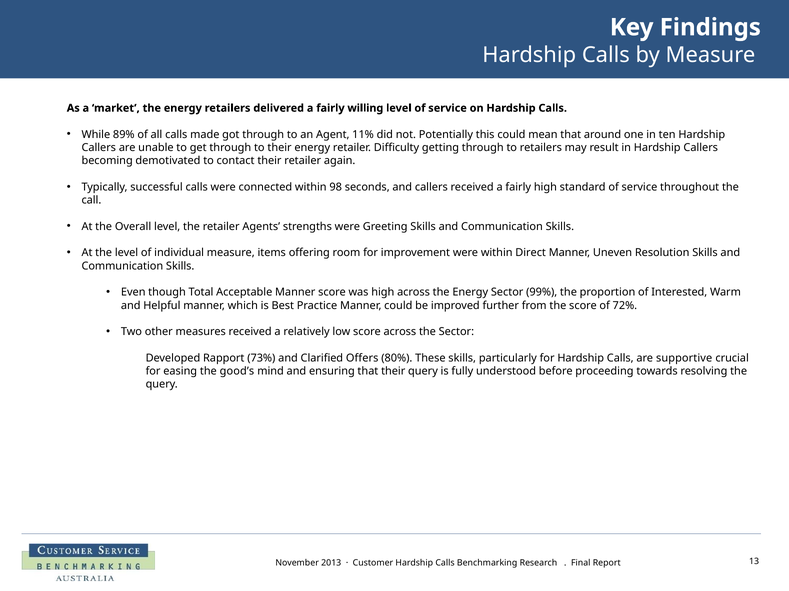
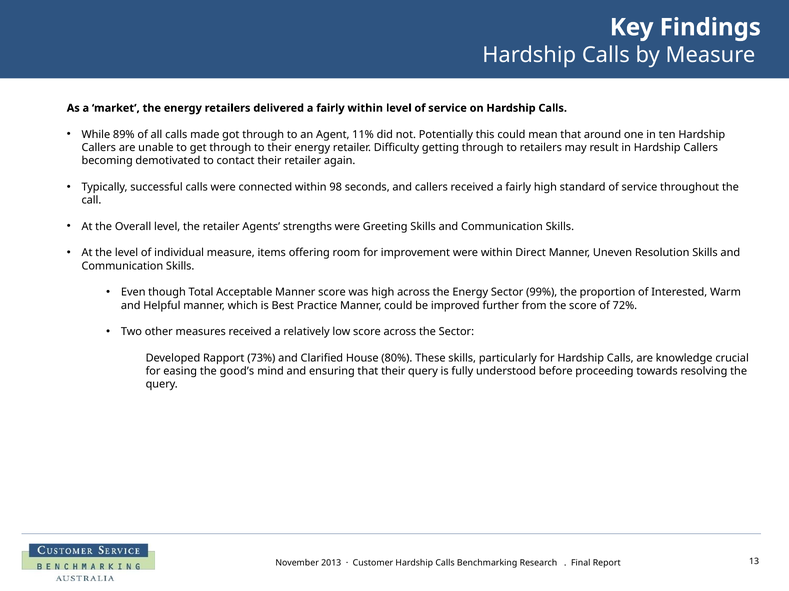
fairly willing: willing -> within
Offers: Offers -> House
supportive: supportive -> knowledge
